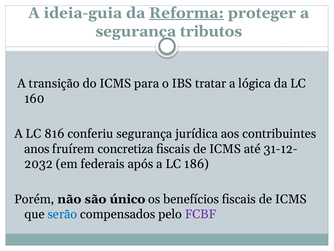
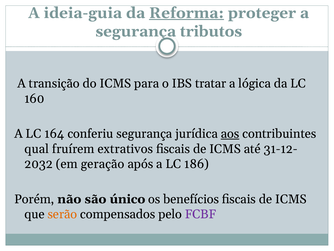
816: 816 -> 164
aos underline: none -> present
anos: anos -> qual
concretiza: concretiza -> extrativos
federais: federais -> geração
serão colour: blue -> orange
